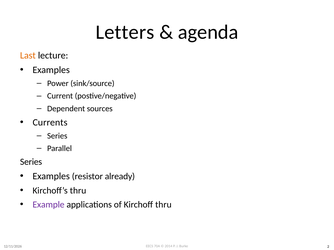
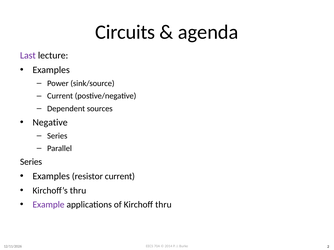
Letters: Letters -> Circuits
Last colour: orange -> purple
Currents: Currents -> Negative
resistor already: already -> current
